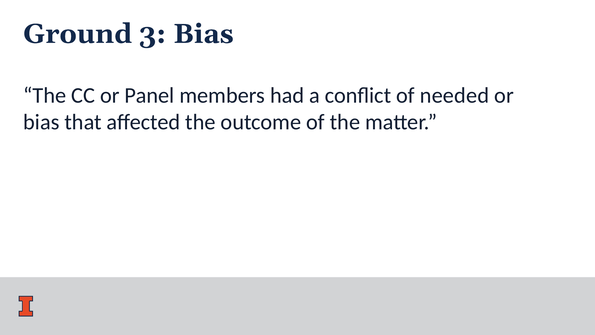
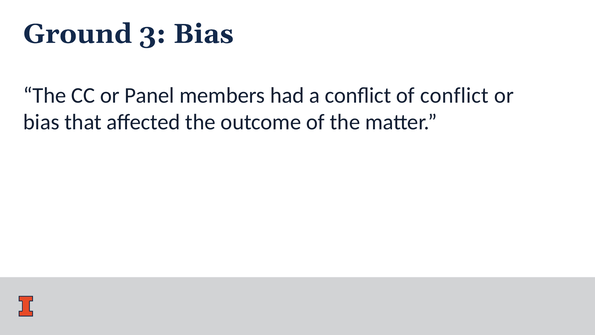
of needed: needed -> conflict
